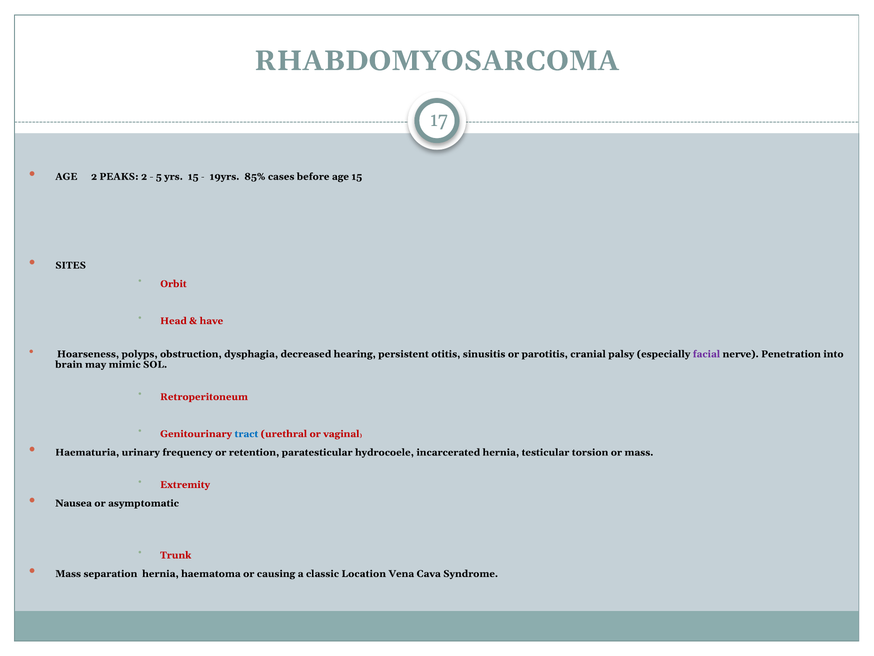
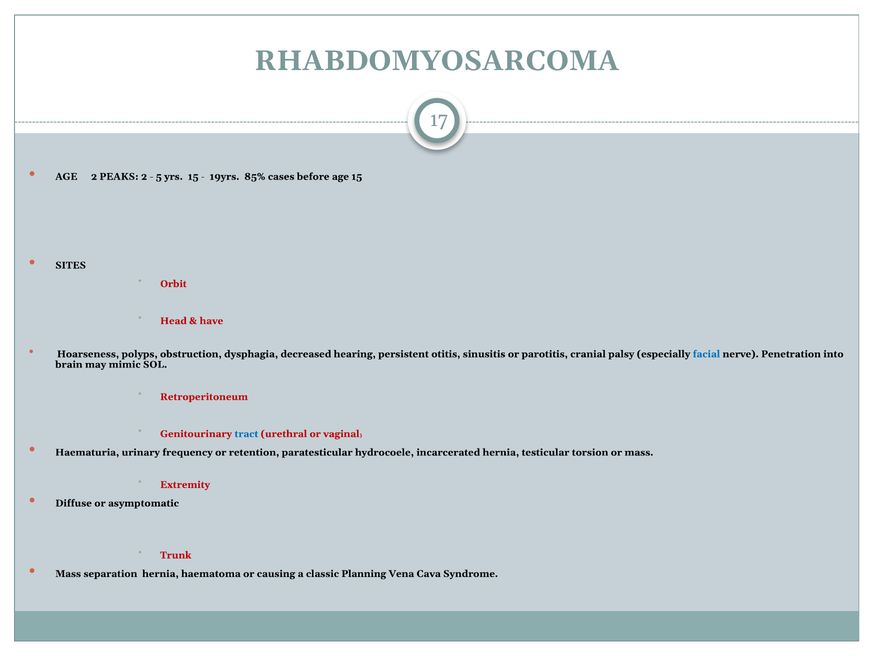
facial colour: purple -> blue
Nausea: Nausea -> Diffuse
Location: Location -> Planning
